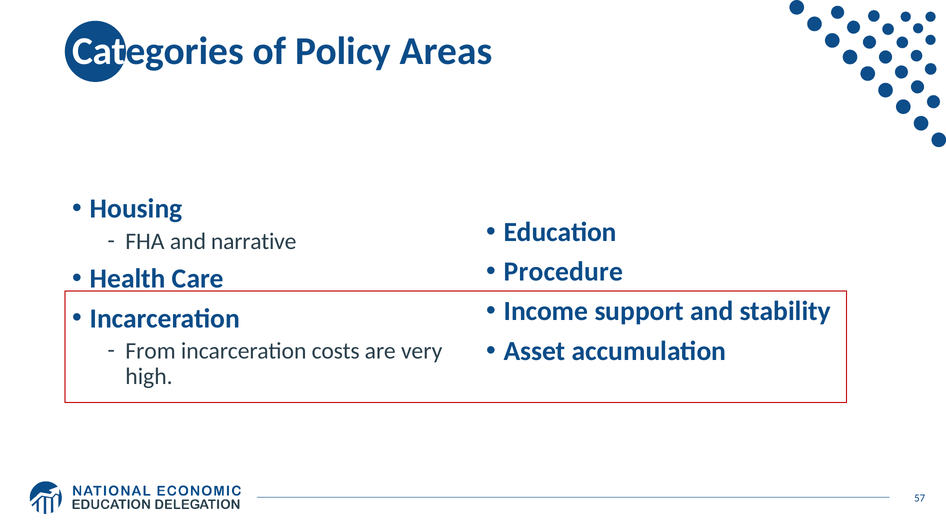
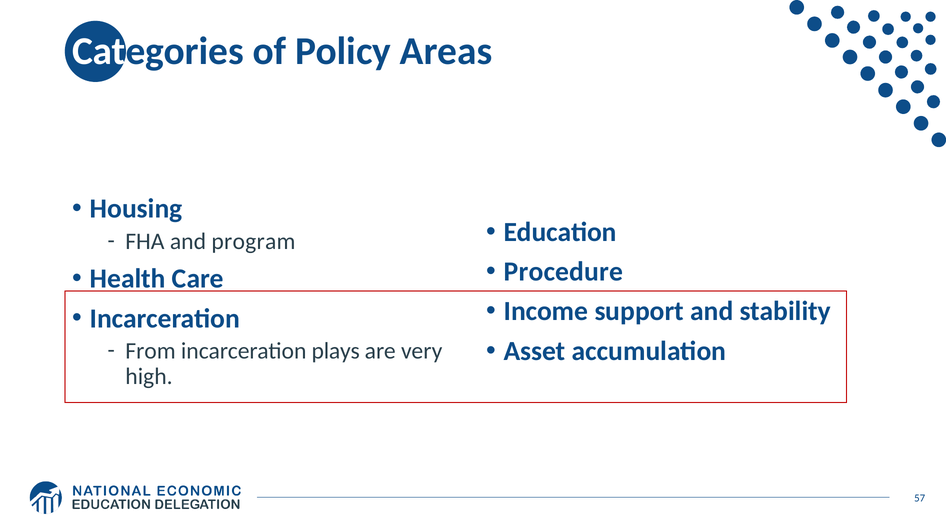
narrative: narrative -> program
costs: costs -> plays
